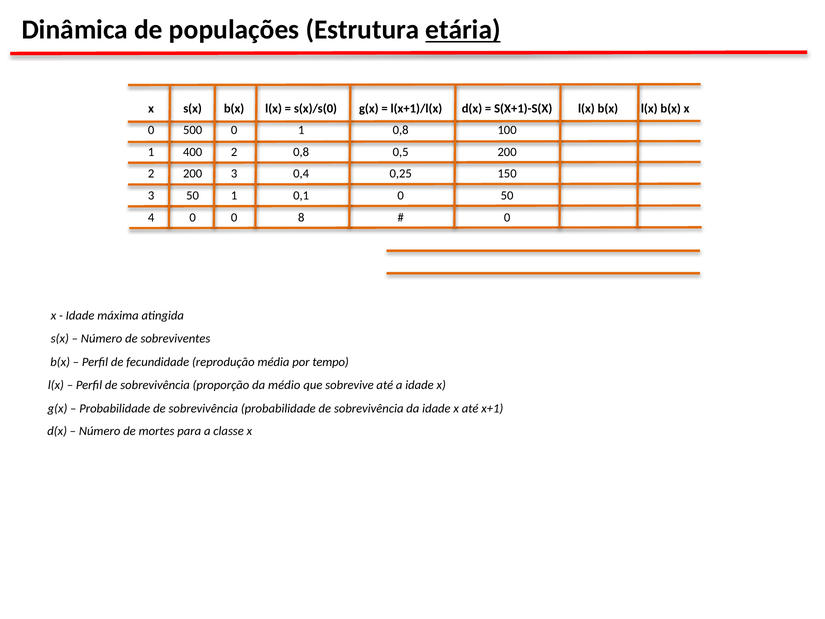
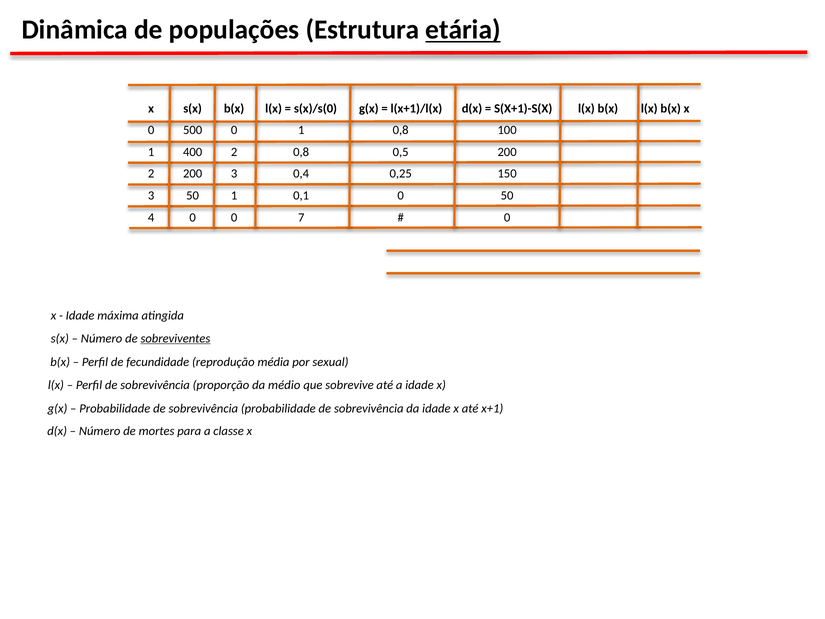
8: 8 -> 7
sobreviventes underline: none -> present
tempo: tempo -> sexual
